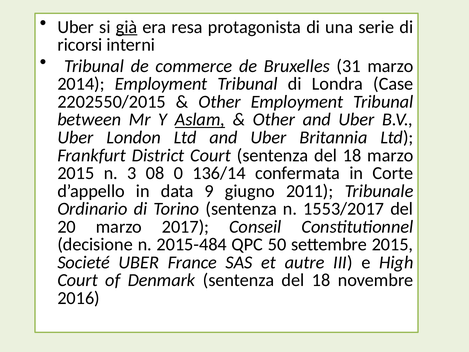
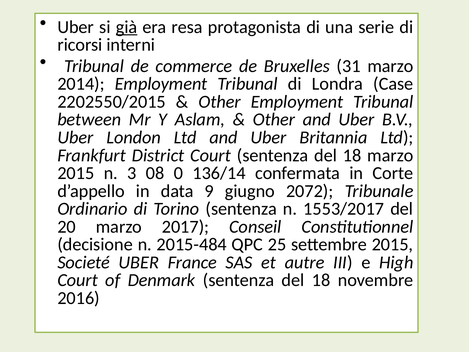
Aslam underline: present -> none
2011: 2011 -> 2072
50: 50 -> 25
